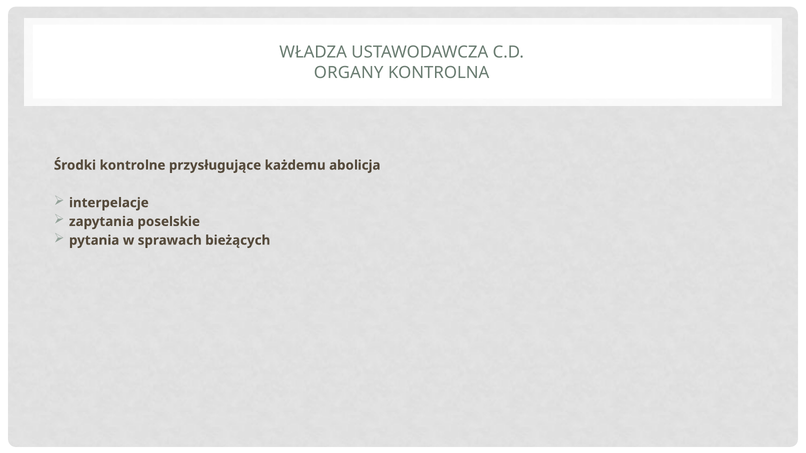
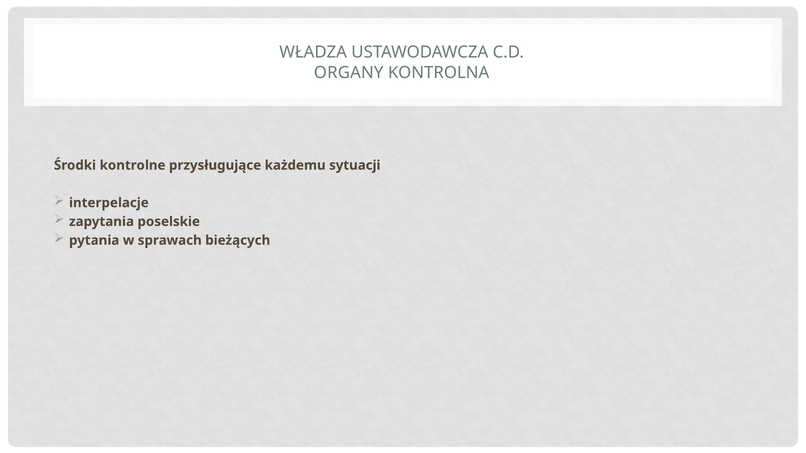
abolicja: abolicja -> sytuacji
